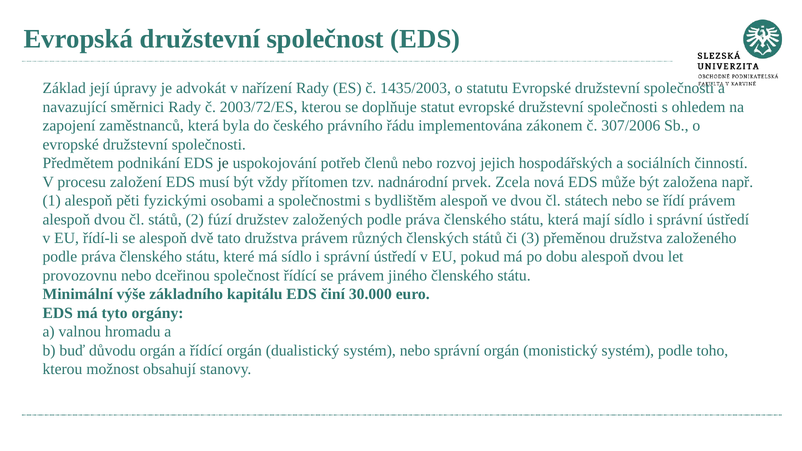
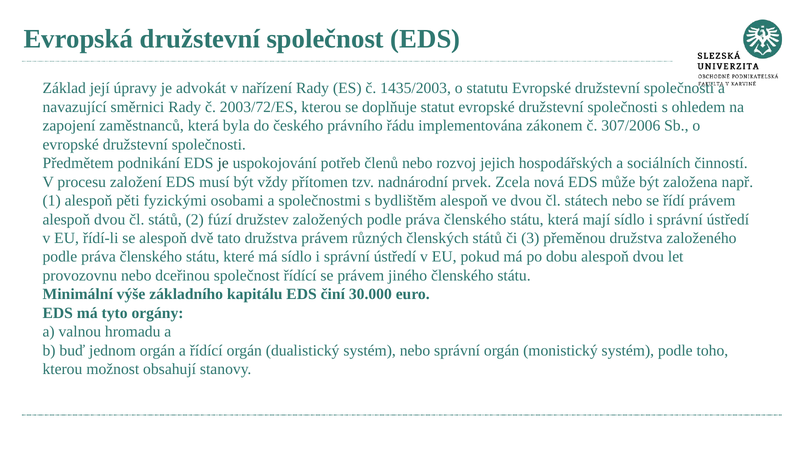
důvodu: důvodu -> jednom
